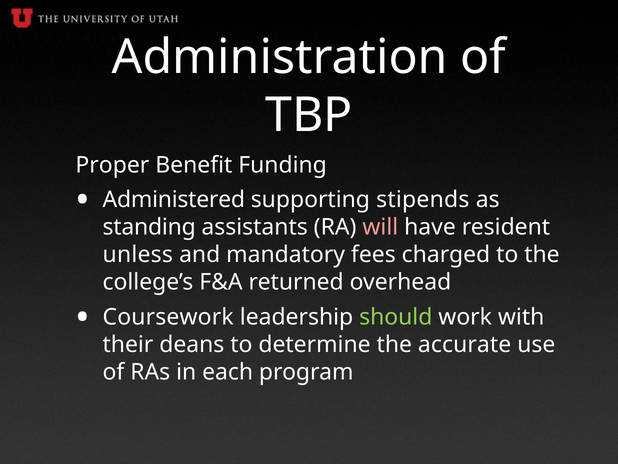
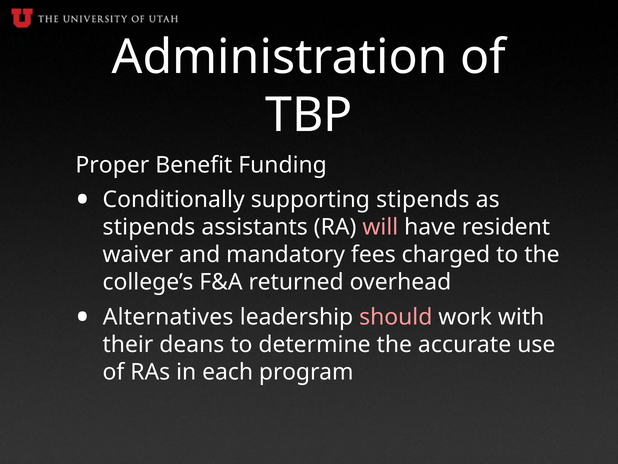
Administered: Administered -> Conditionally
standing at (149, 227): standing -> stipends
unless: unless -> waiver
Coursework: Coursework -> Alternatives
should colour: light green -> pink
